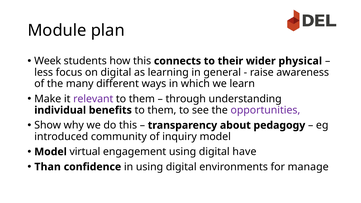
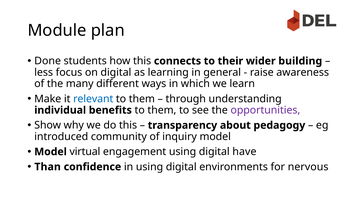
Week: Week -> Done
physical: physical -> building
relevant colour: purple -> blue
manage: manage -> nervous
